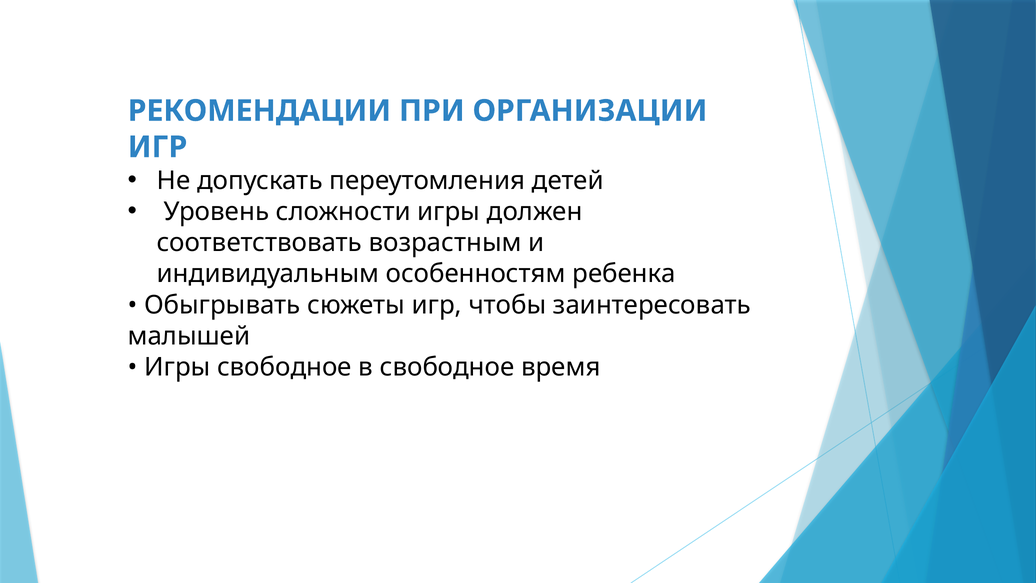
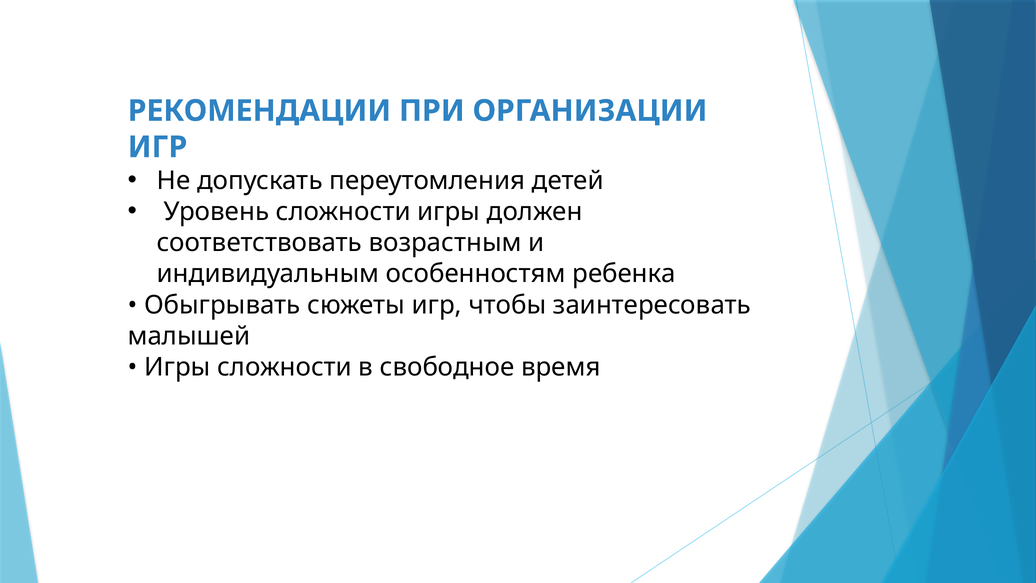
Игры свободное: свободное -> сложности
